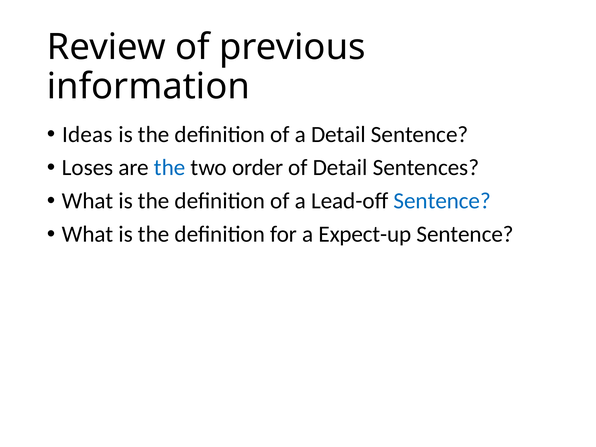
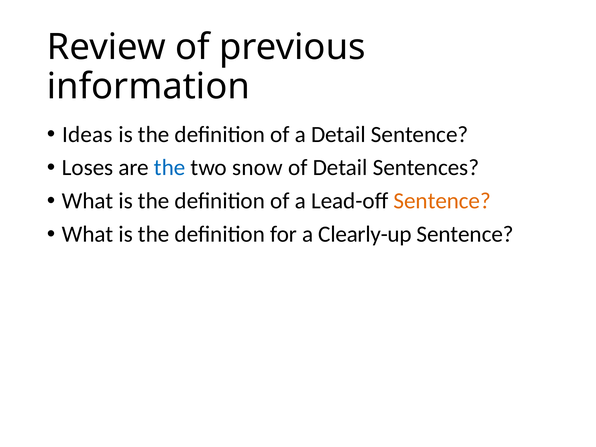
order: order -> snow
Sentence at (442, 201) colour: blue -> orange
Expect-up: Expect-up -> Clearly-up
